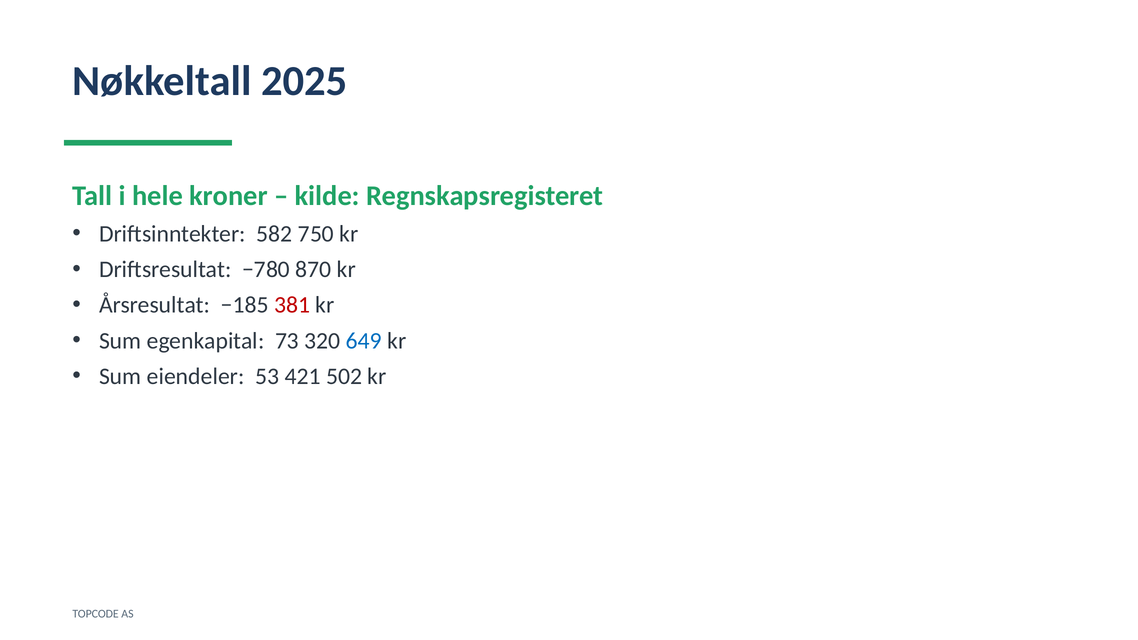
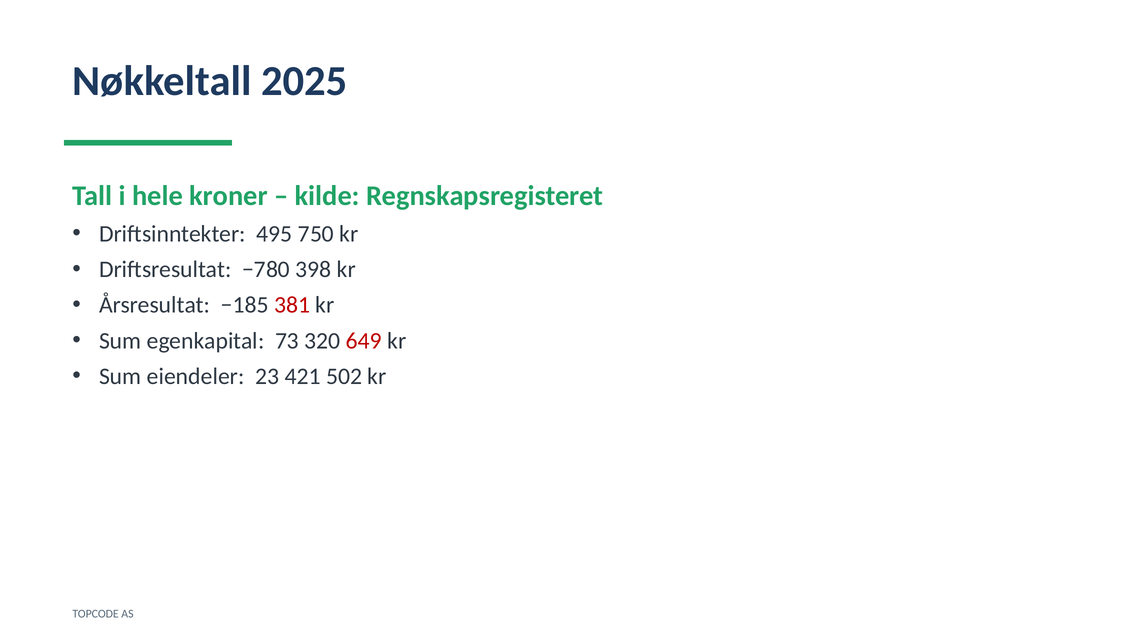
582: 582 -> 495
870: 870 -> 398
649 colour: blue -> red
53: 53 -> 23
